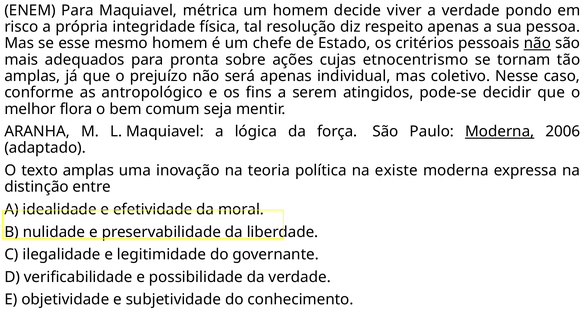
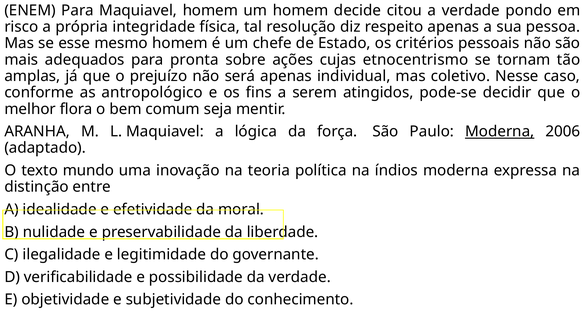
Maquiavel métrica: métrica -> homem
viver: viver -> citou
não at (537, 43) underline: present -> none
texto amplas: amplas -> mundo
existe: existe -> índios
